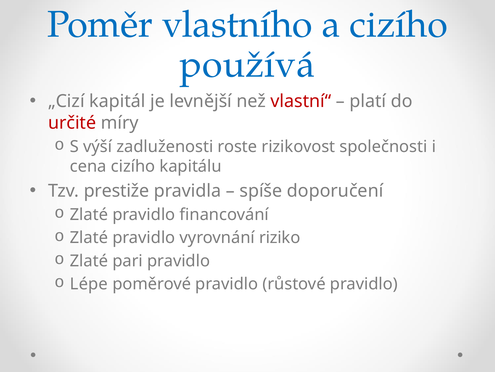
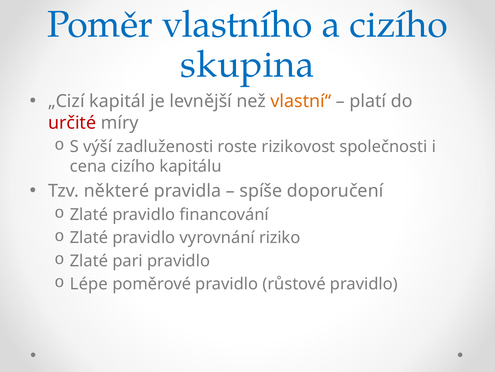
používá: používá -> skupina
vlastní“ colour: red -> orange
prestiže: prestiže -> některé
